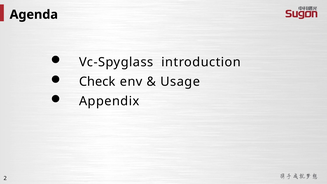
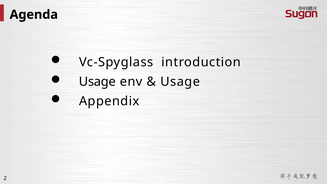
Check at (97, 82): Check -> Usage
